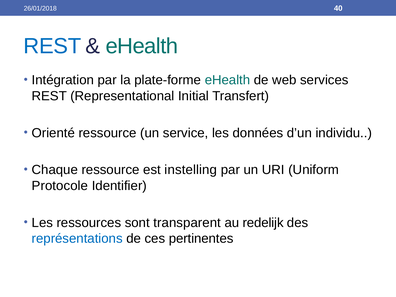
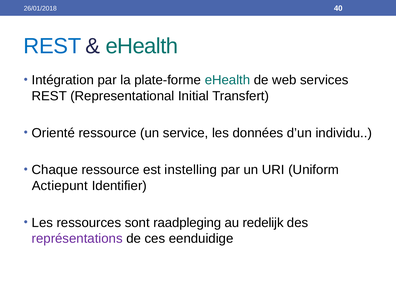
Protocole: Protocole -> Actiepunt
transparent: transparent -> raadpleging
représentations colour: blue -> purple
pertinentes: pertinentes -> eenduidige
